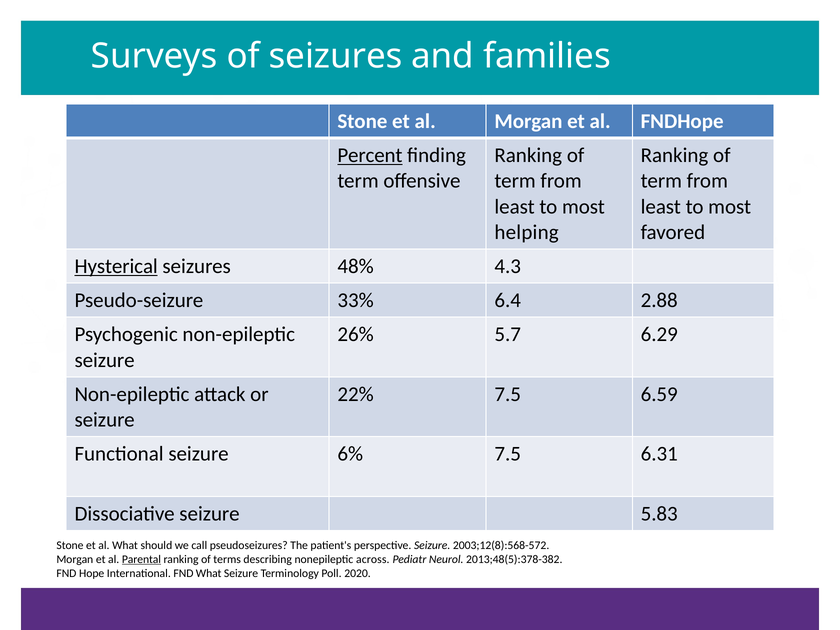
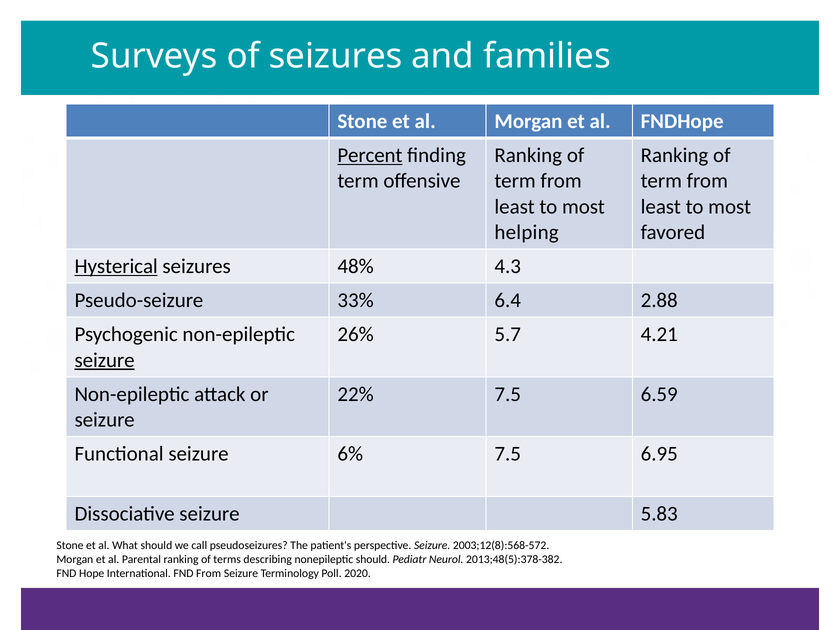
6.29: 6.29 -> 4.21
seizure at (105, 360) underline: none -> present
6.31: 6.31 -> 6.95
Parental underline: present -> none
nonepileptic across: across -> should
FND What: What -> From
